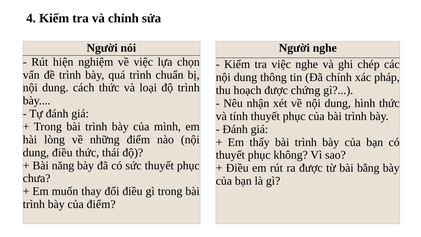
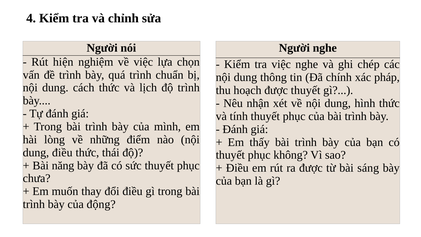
loại: loại -> lịch
được chứng: chứng -> thuyết
bằng: bằng -> sáng
của điểm: điểm -> động
